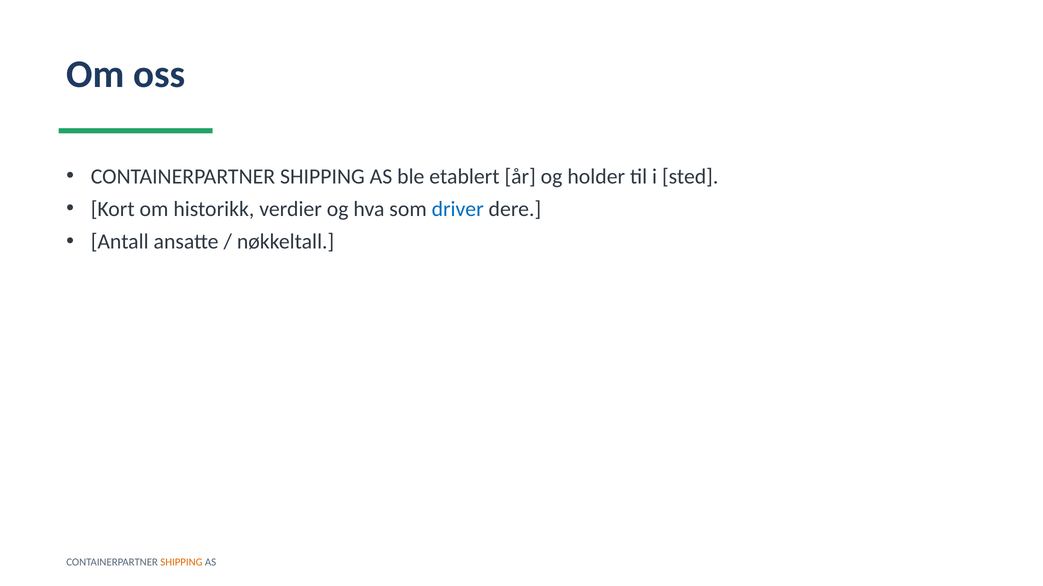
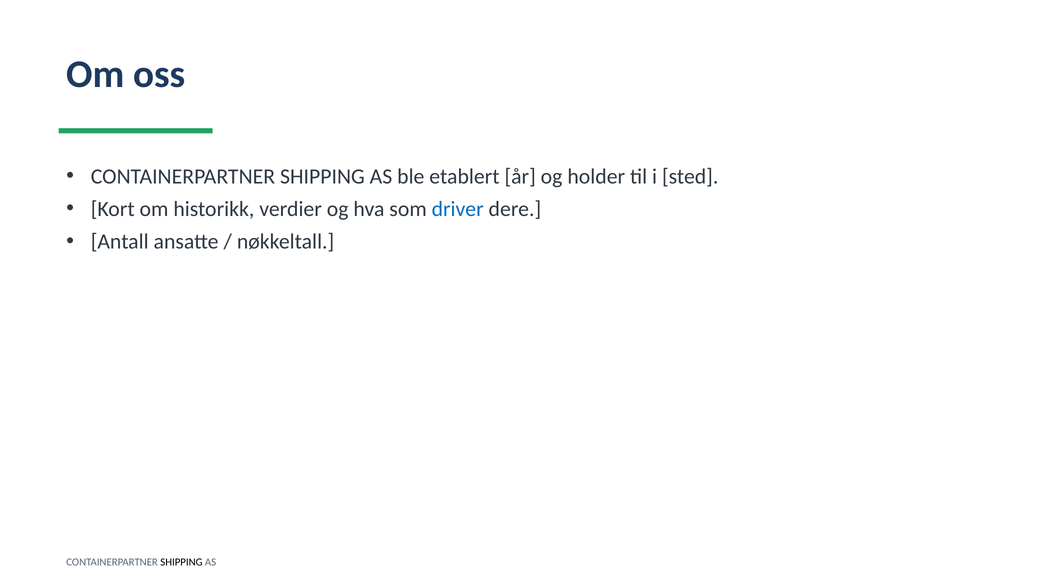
SHIPPING at (181, 563) colour: orange -> black
